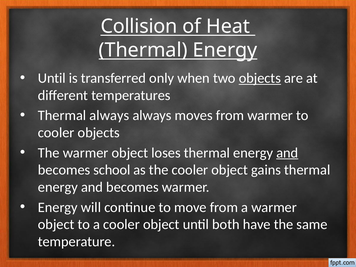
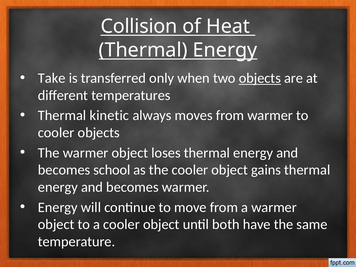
Until at (52, 78): Until -> Take
Thermal always: always -> kinetic
and at (287, 153) underline: present -> none
